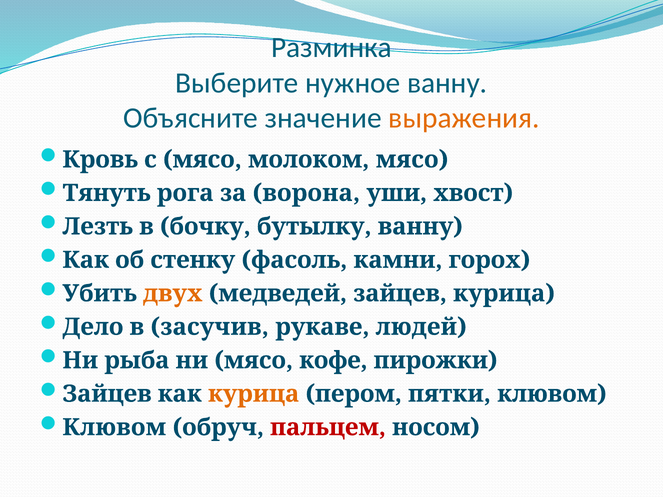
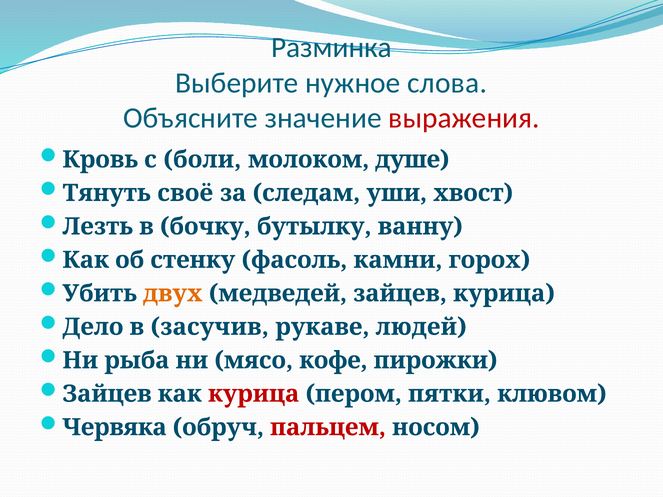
нужное ванну: ванну -> слова
выражения colour: orange -> red
с мясо: мясо -> боли
молоком мясо: мясо -> душе
рога: рога -> своё
ворона: ворона -> следам
курица at (254, 394) colour: orange -> red
Клювом at (114, 428): Клювом -> Червяка
